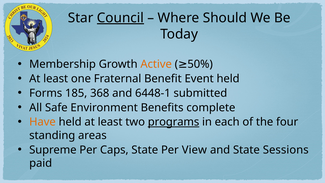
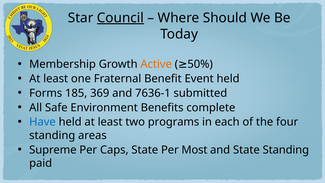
368: 368 -> 369
6448-1: 6448-1 -> 7636-1
Have colour: orange -> blue
programs underline: present -> none
View: View -> Most
State Sessions: Sessions -> Standing
